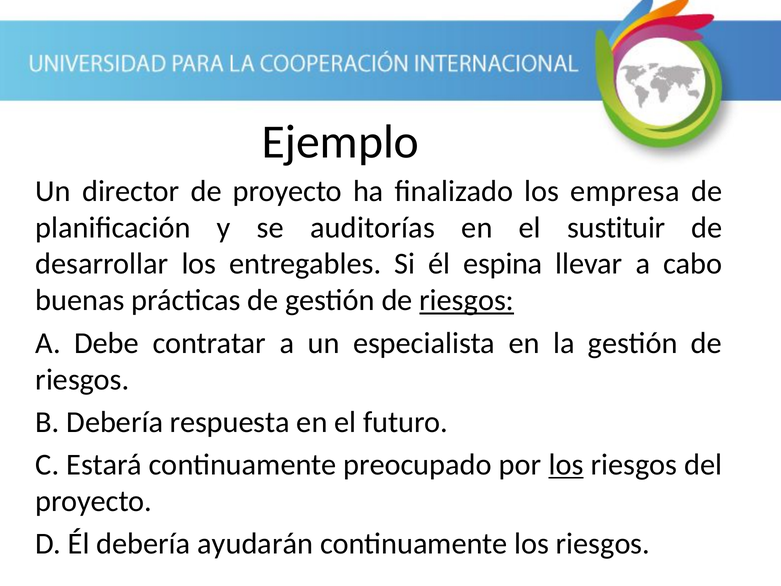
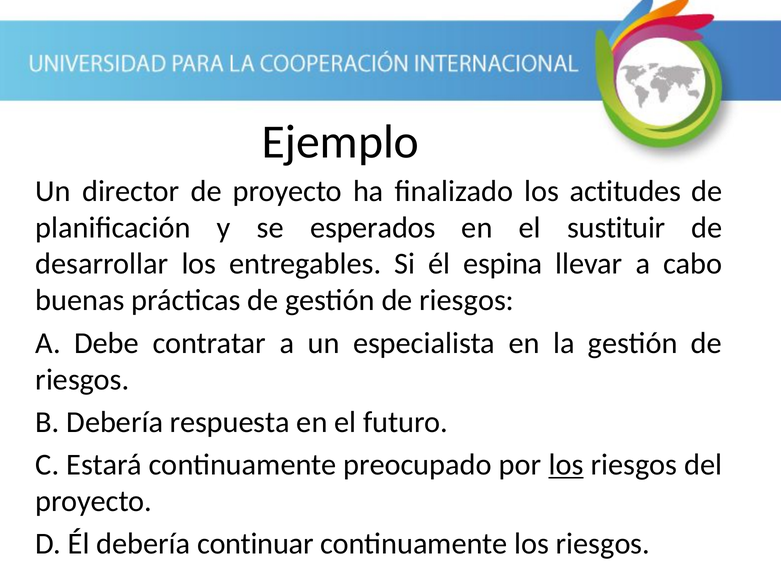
empresa: empresa -> actitudes
auditorías: auditorías -> esperados
riesgos at (467, 300) underline: present -> none
ayudarán: ayudarán -> continuar
